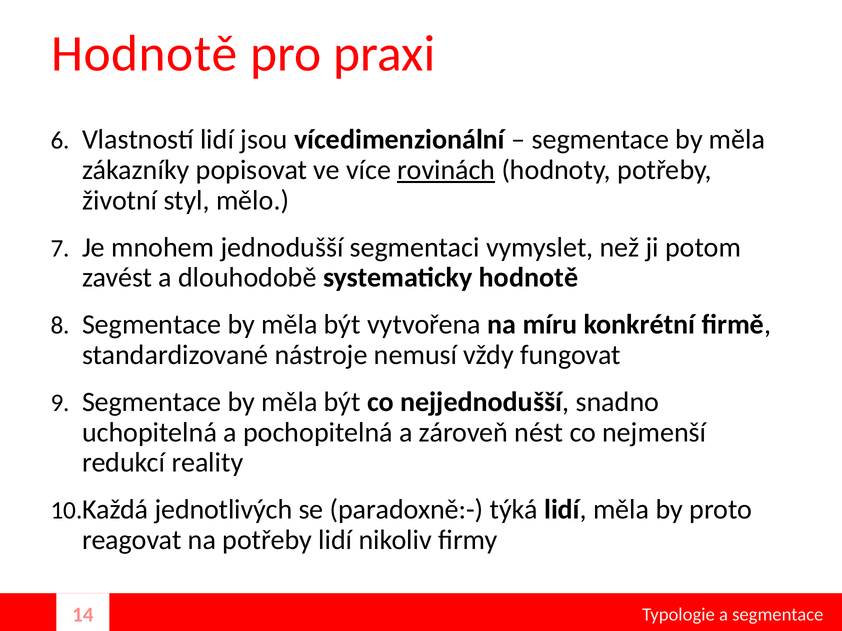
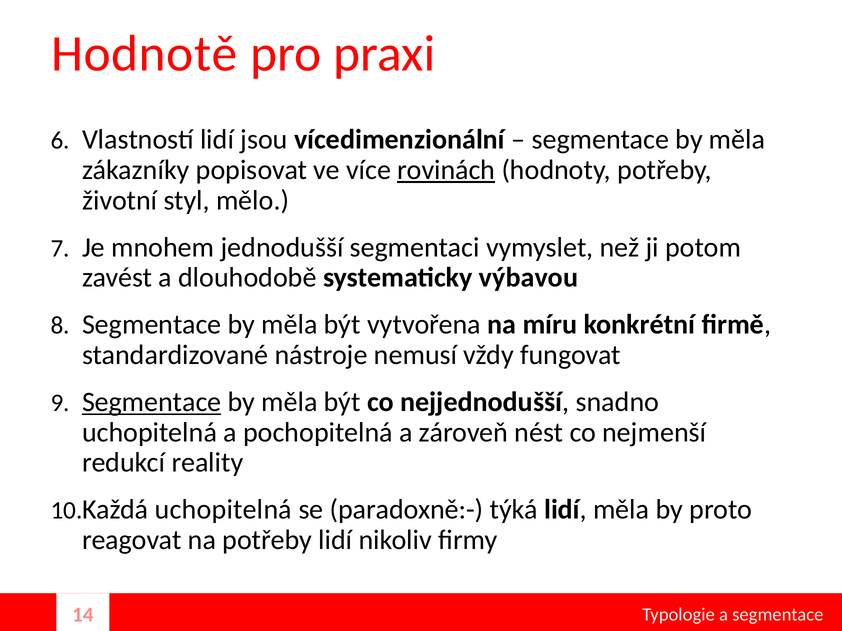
systematicky hodnotě: hodnotě -> výbavou
Segmentace at (152, 402) underline: none -> present
jednotlivých at (224, 510): jednotlivých -> uchopitelná
